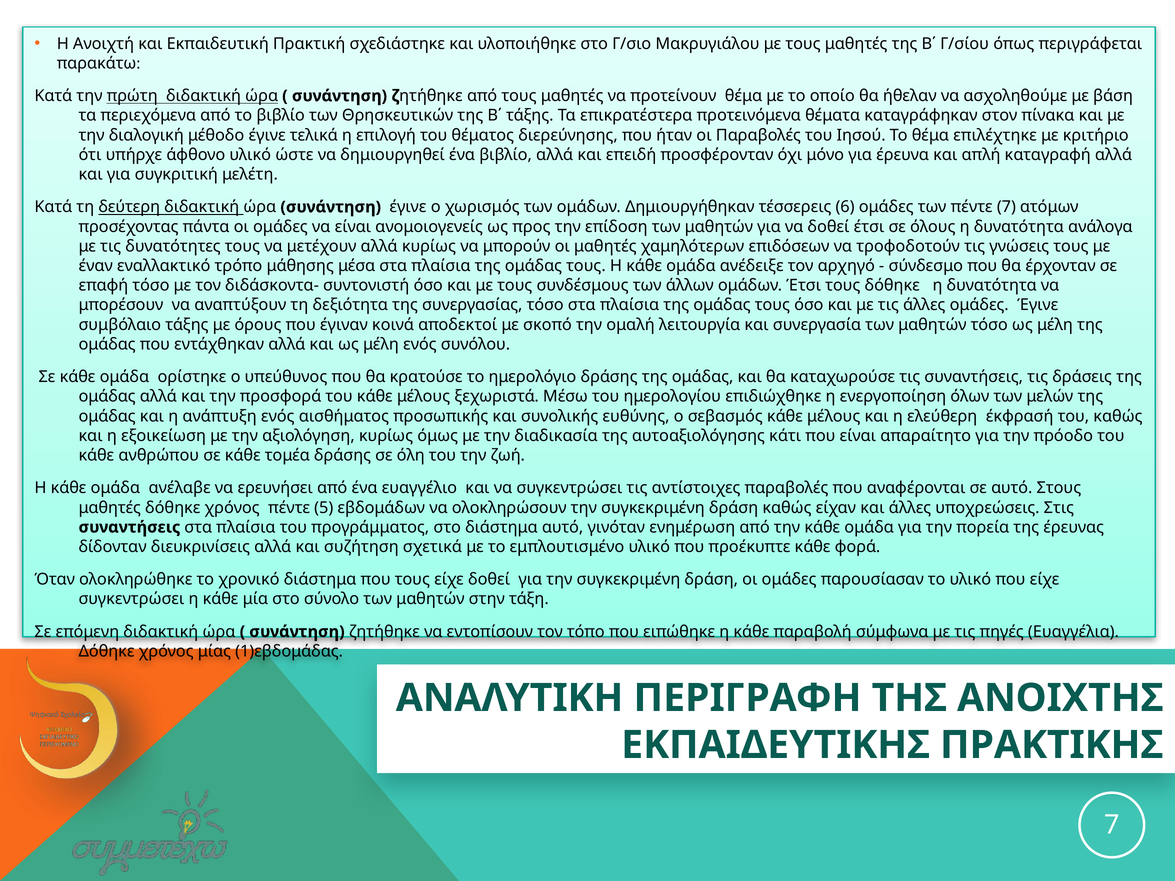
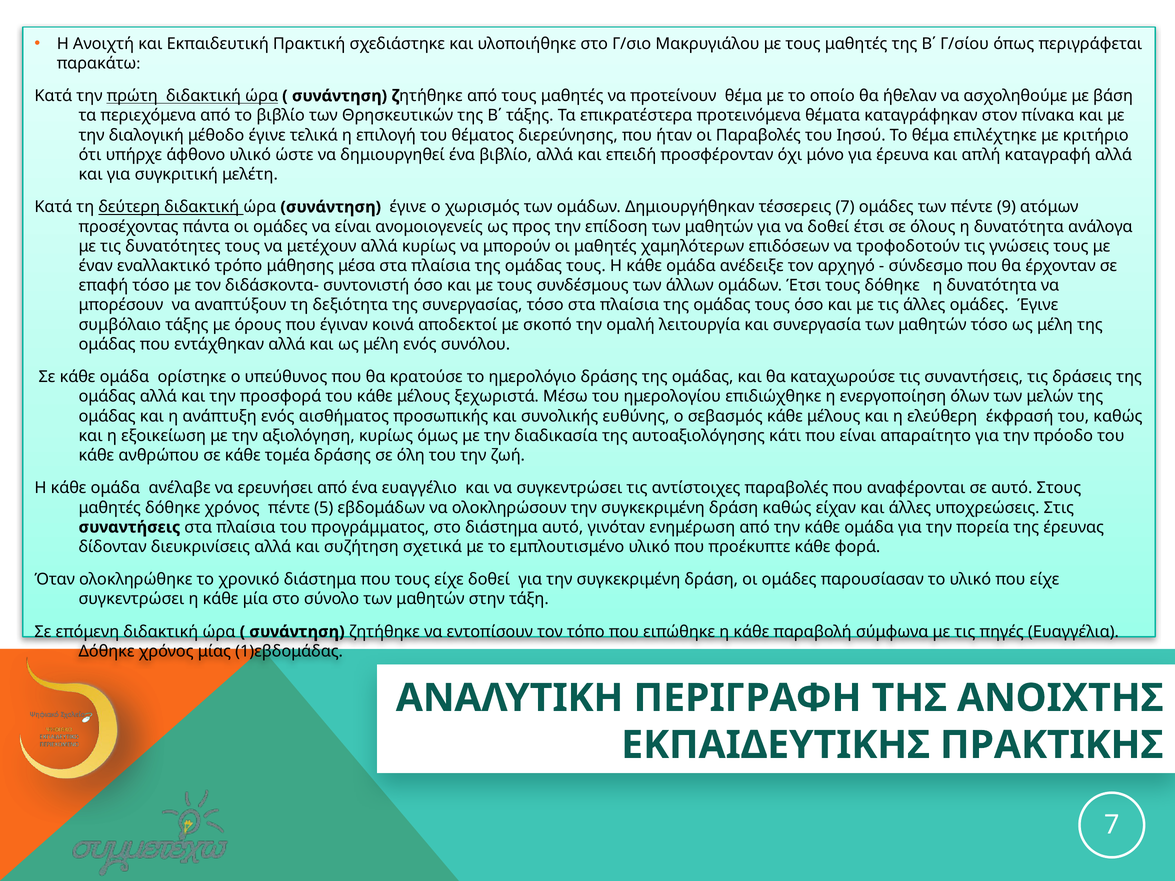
τέσσερεις 6: 6 -> 7
πέντε 7: 7 -> 9
